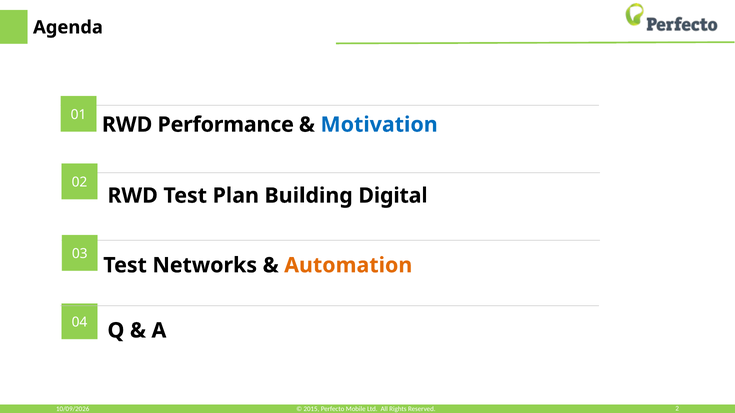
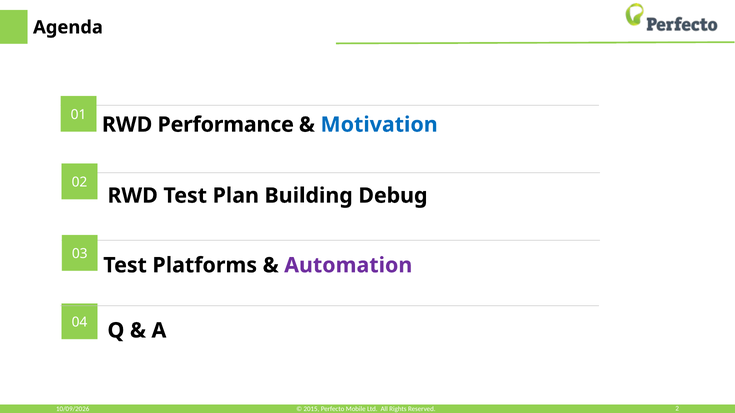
Digital: Digital -> Debug
Networks: Networks -> Platforms
Automation colour: orange -> purple
